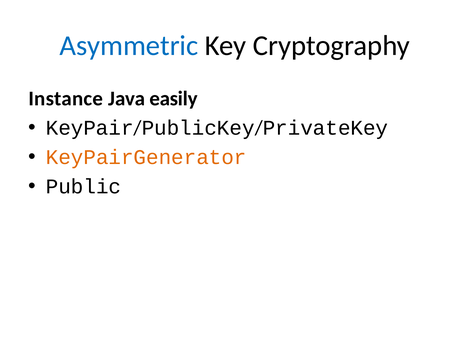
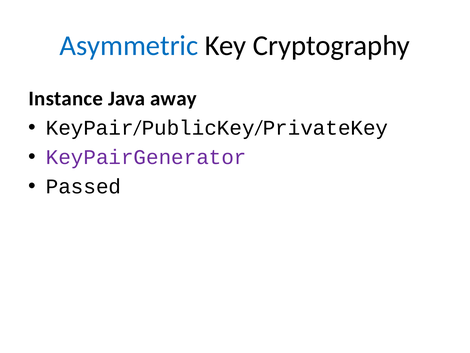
easily: easily -> away
KeyPairGenerator colour: orange -> purple
Public: Public -> Passed
